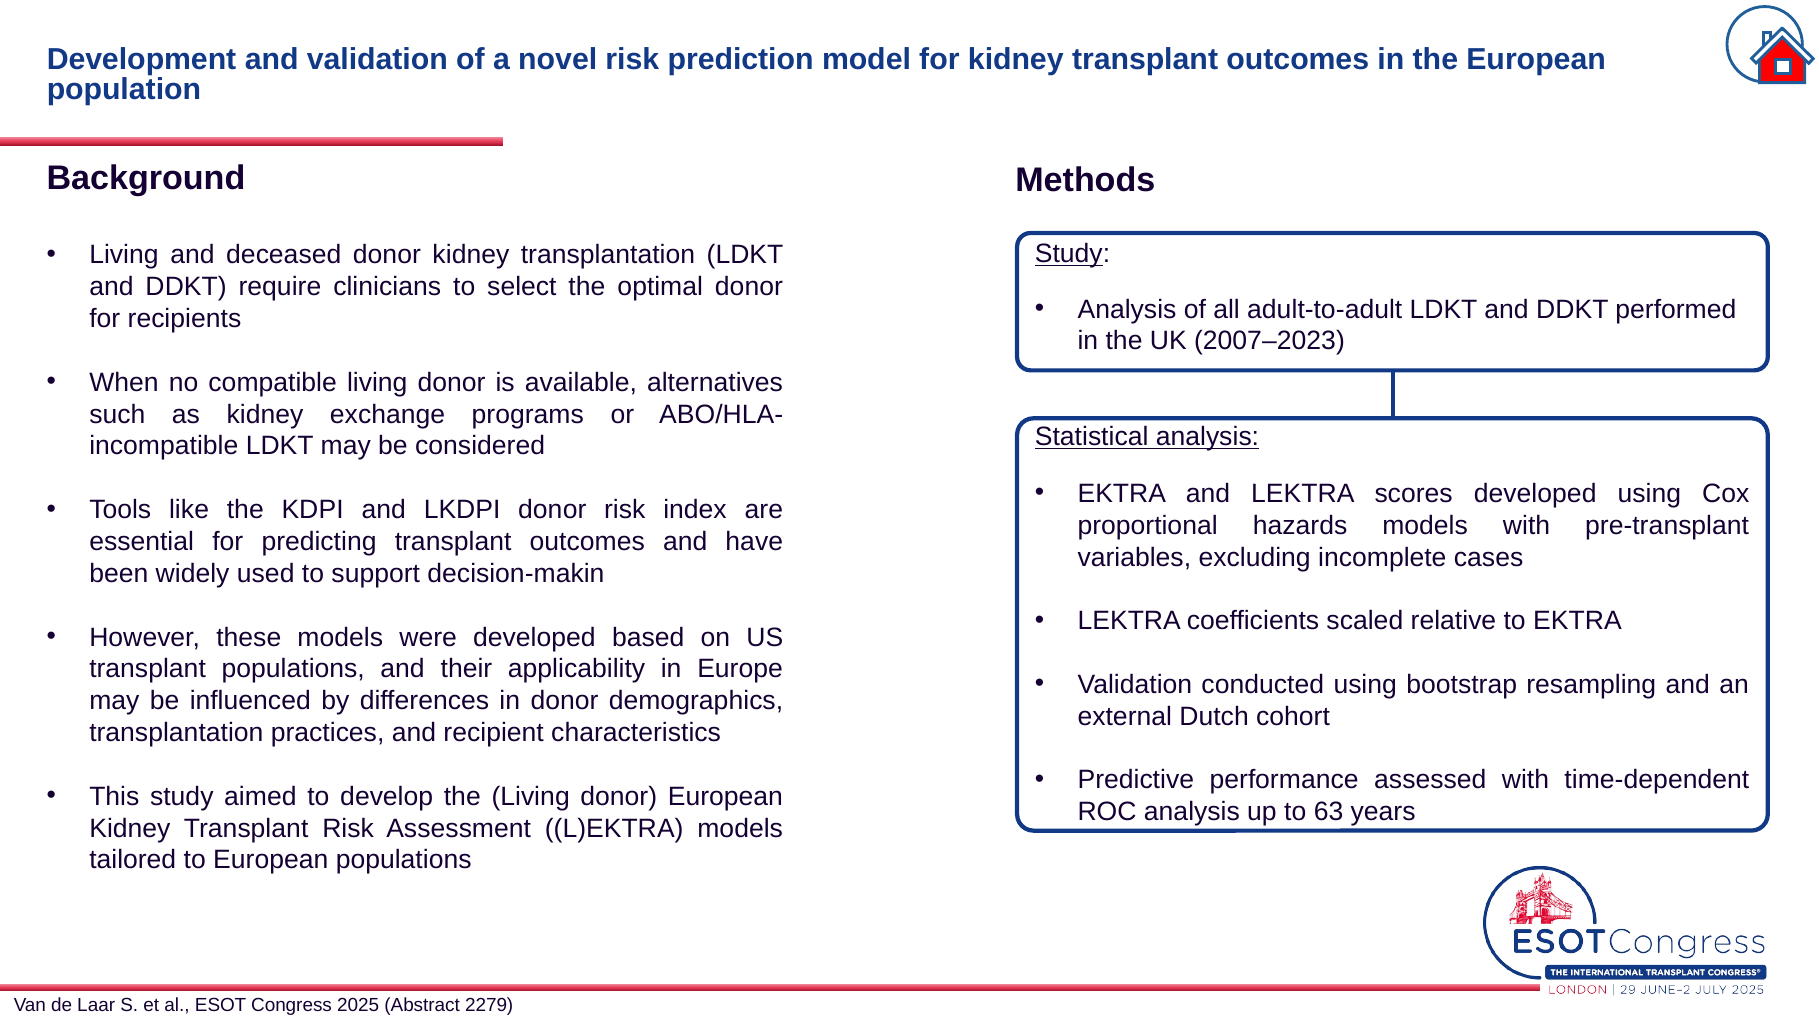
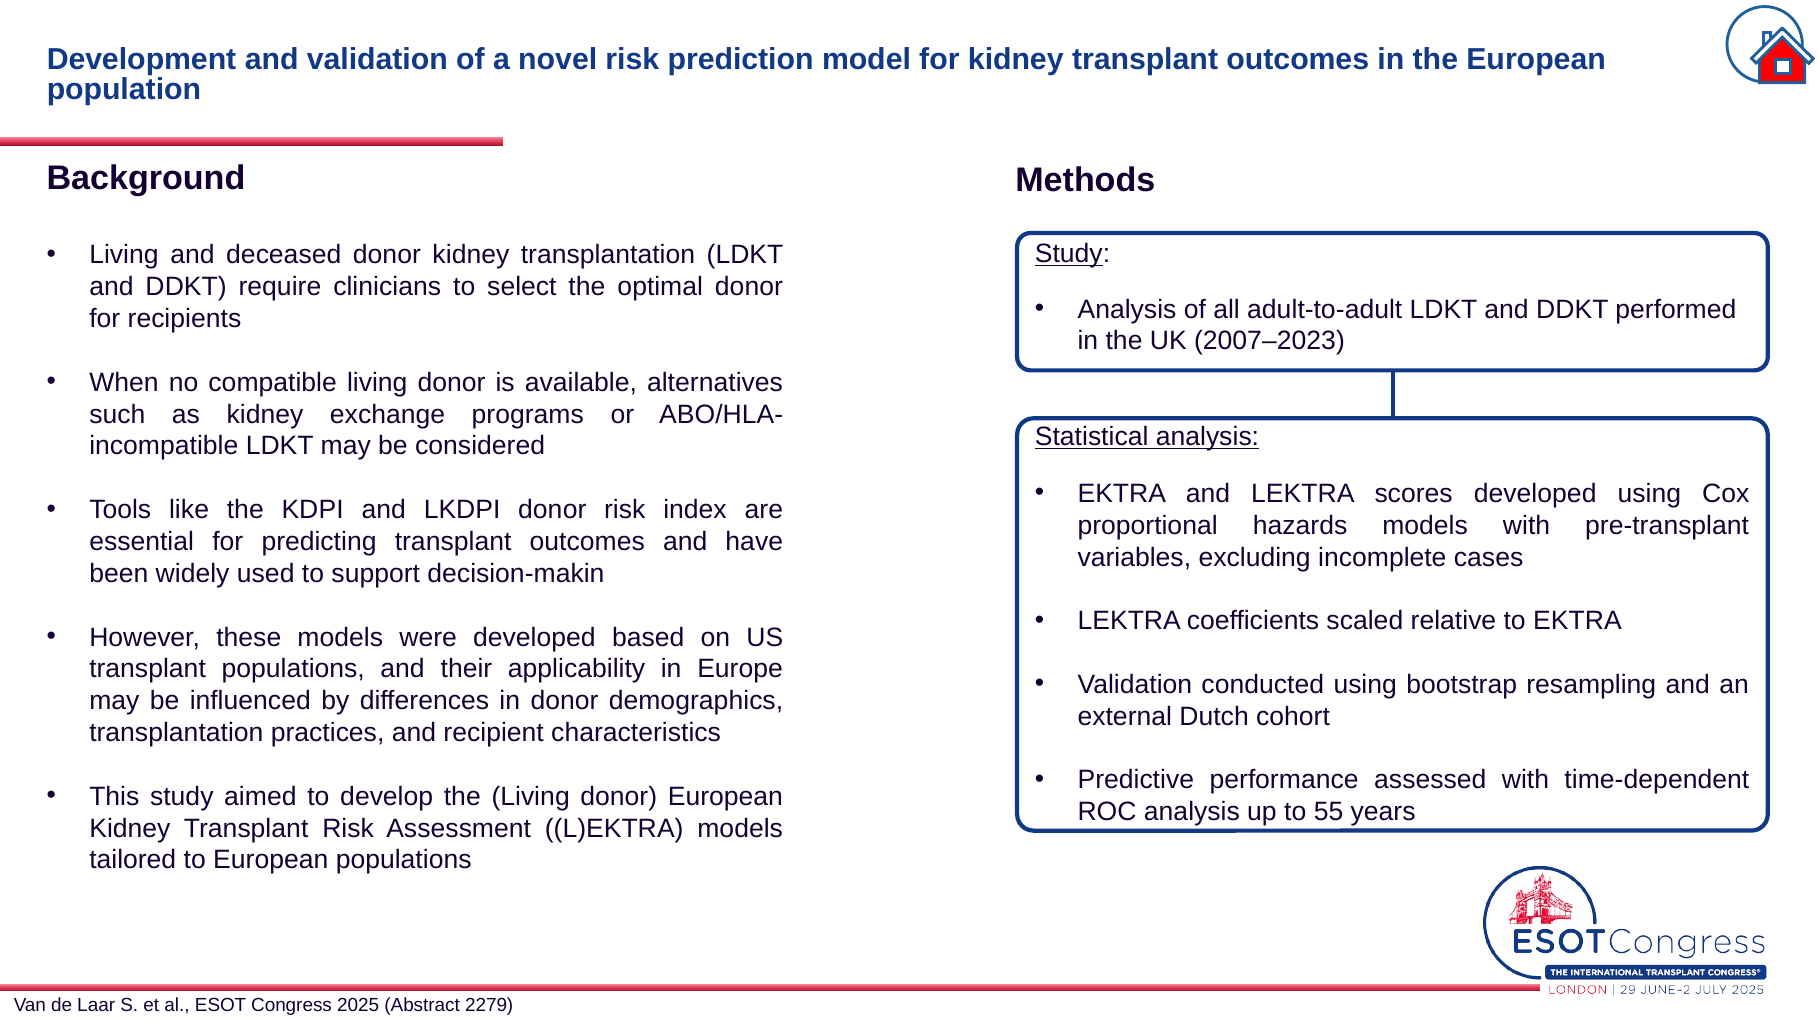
63: 63 -> 55
